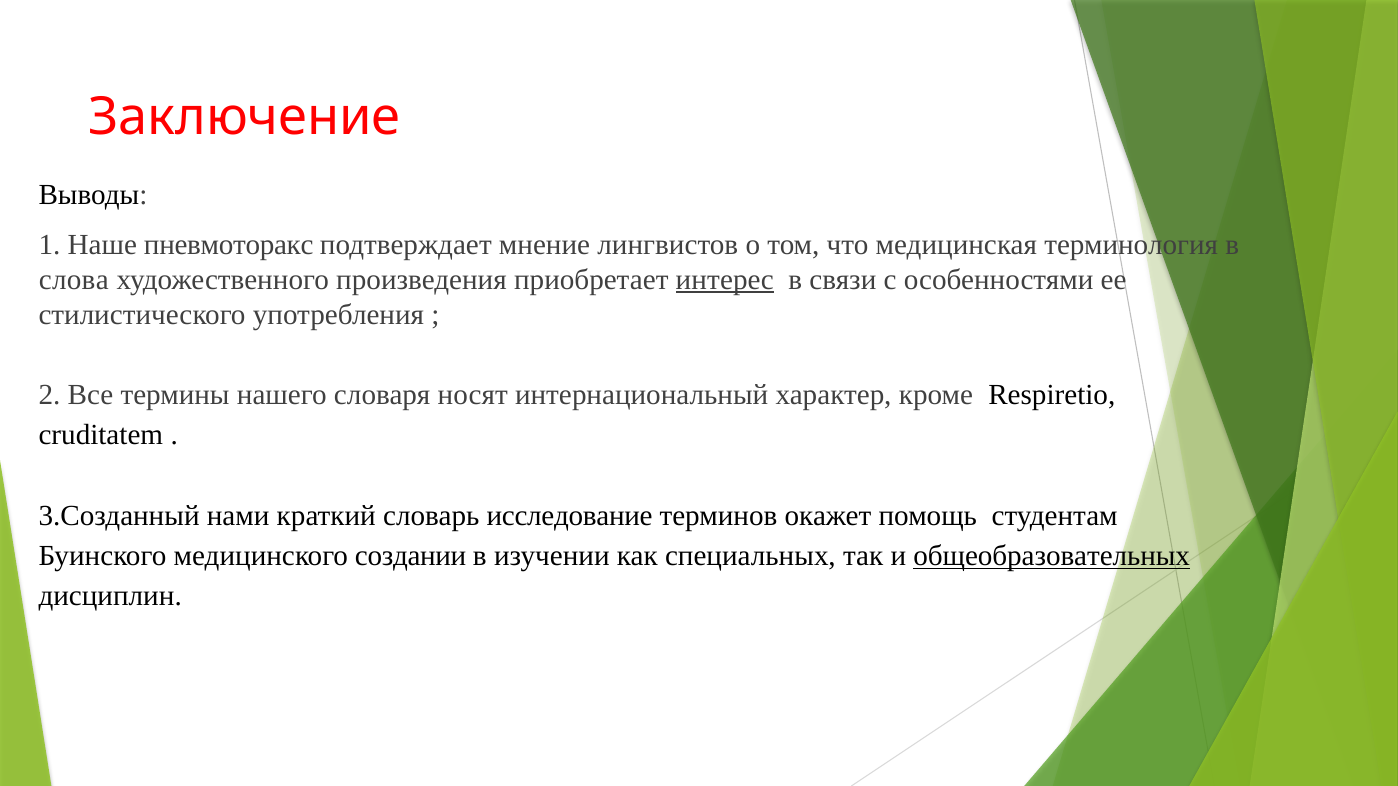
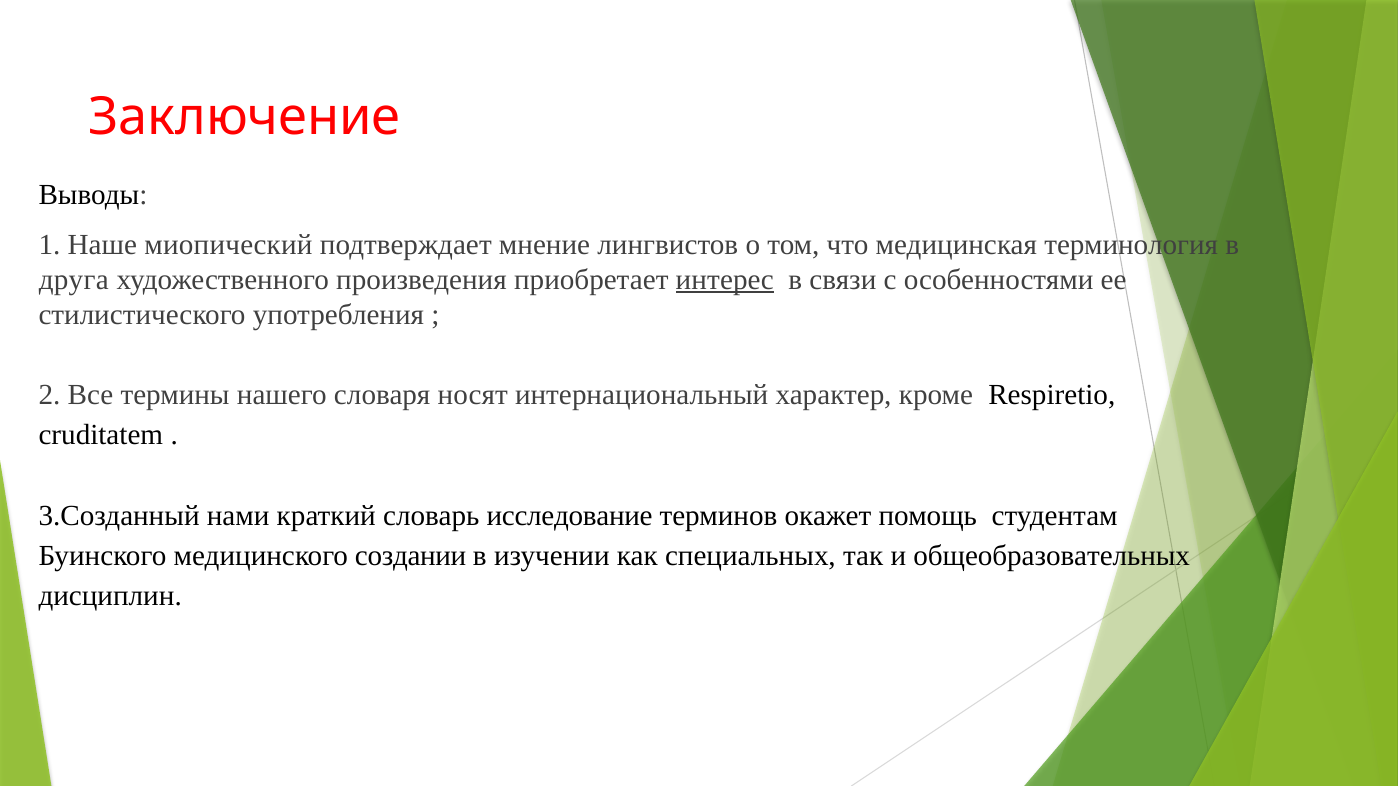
пневмоторакс: пневмоторакс -> миопический
слова: слова -> друга
общеобразовательных underline: present -> none
